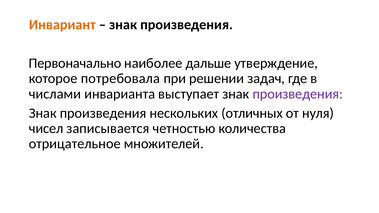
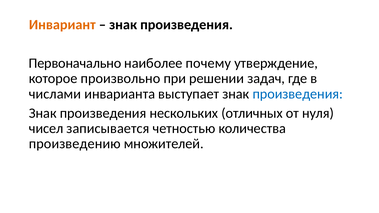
дальше: дальше -> почему
потребовала: потребовала -> произвольно
произведения at (298, 94) colour: purple -> blue
отрицательное: отрицательное -> произведению
